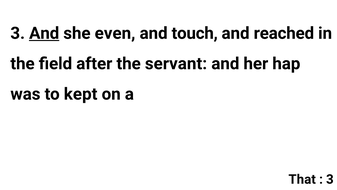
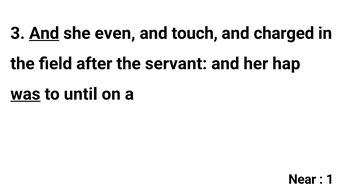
reached: reached -> charged
was underline: none -> present
kept: kept -> until
That: That -> Near
3 at (330, 179): 3 -> 1
